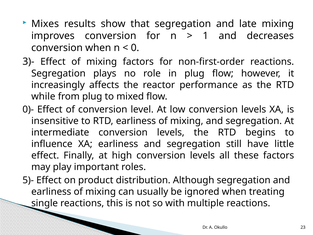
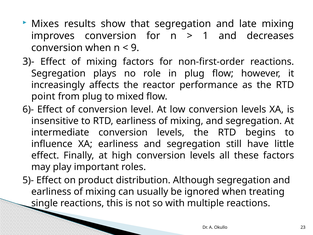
0: 0 -> 9
while: while -> point
0)-: 0)- -> 6)-
